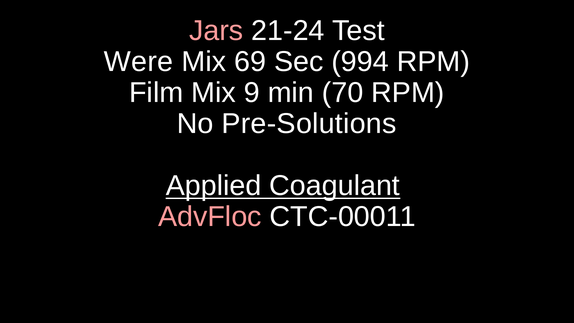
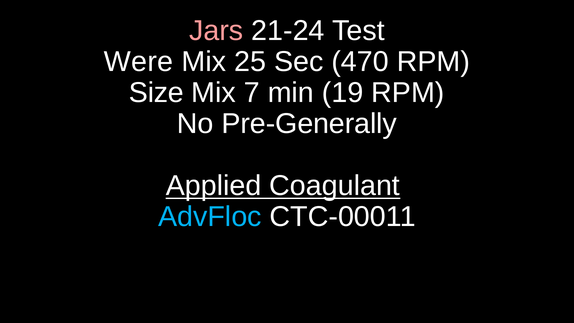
69: 69 -> 25
994: 994 -> 470
Film: Film -> Size
9: 9 -> 7
70: 70 -> 19
Pre-Solutions: Pre-Solutions -> Pre-Generally
AdvFloc colour: pink -> light blue
